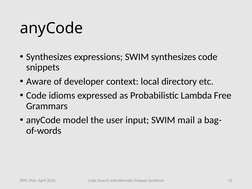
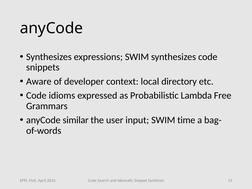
model: model -> similar
mail: mail -> time
